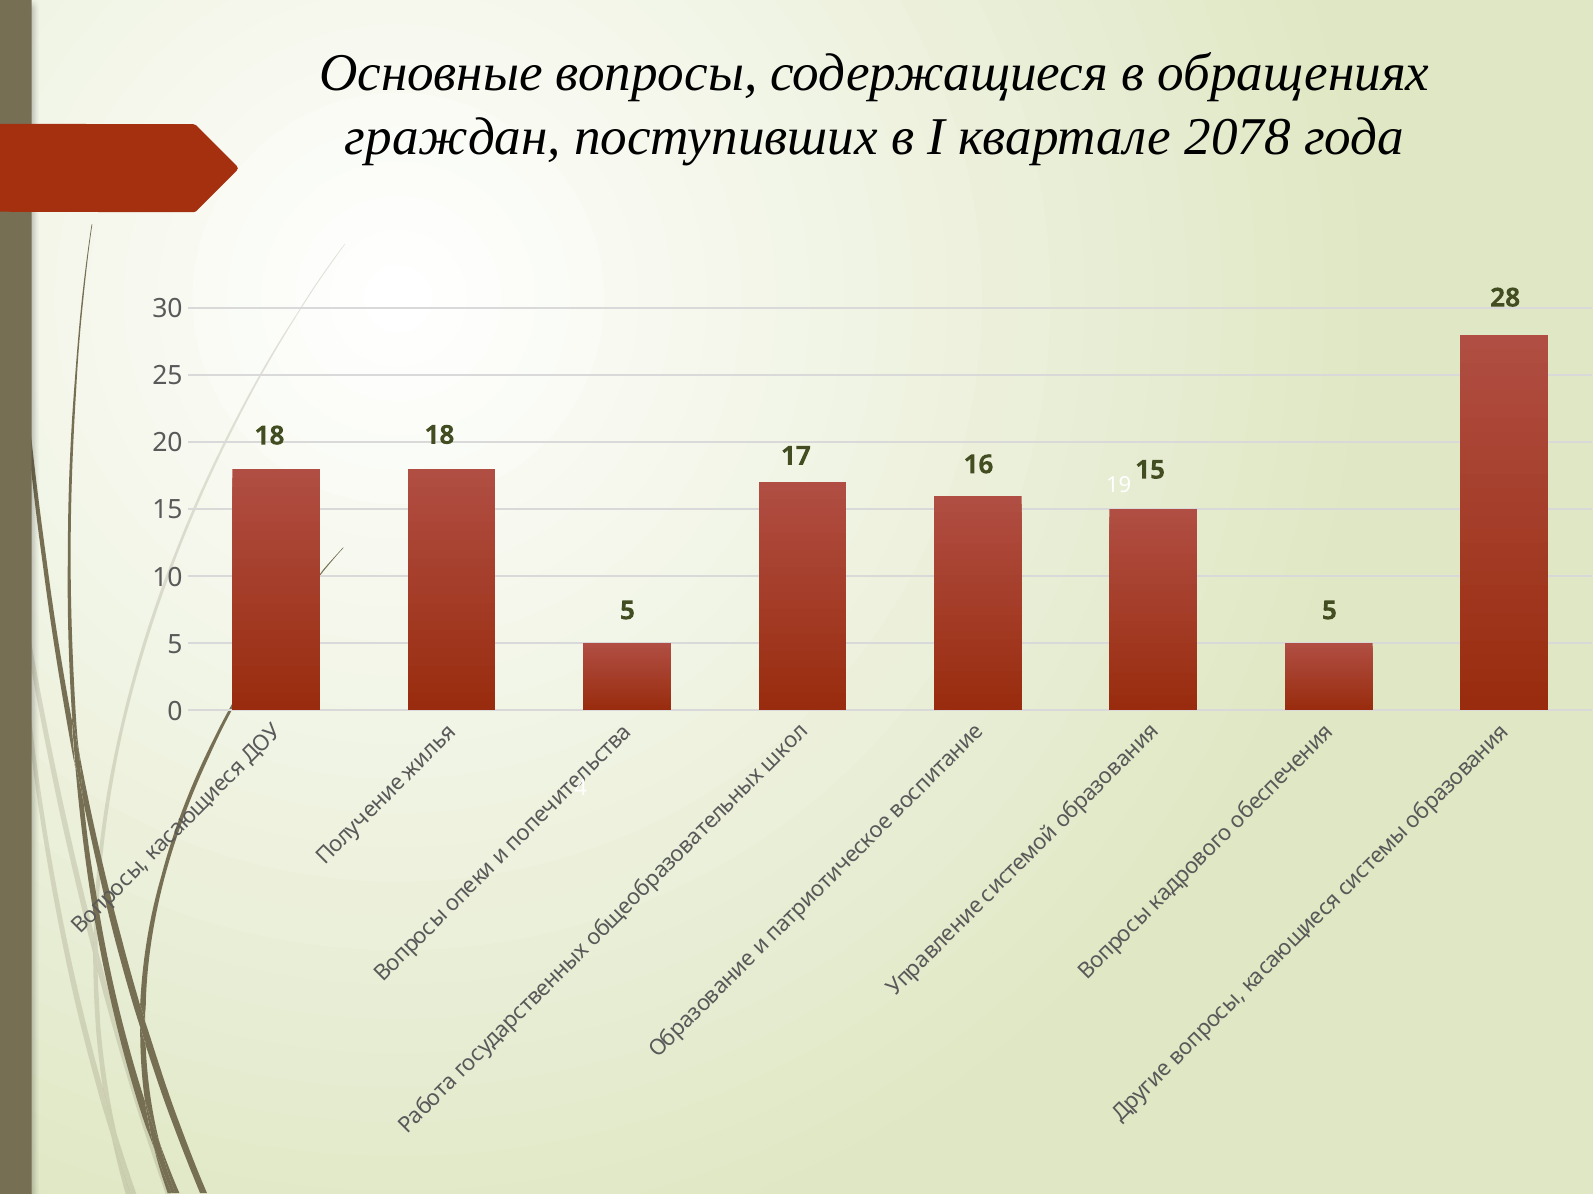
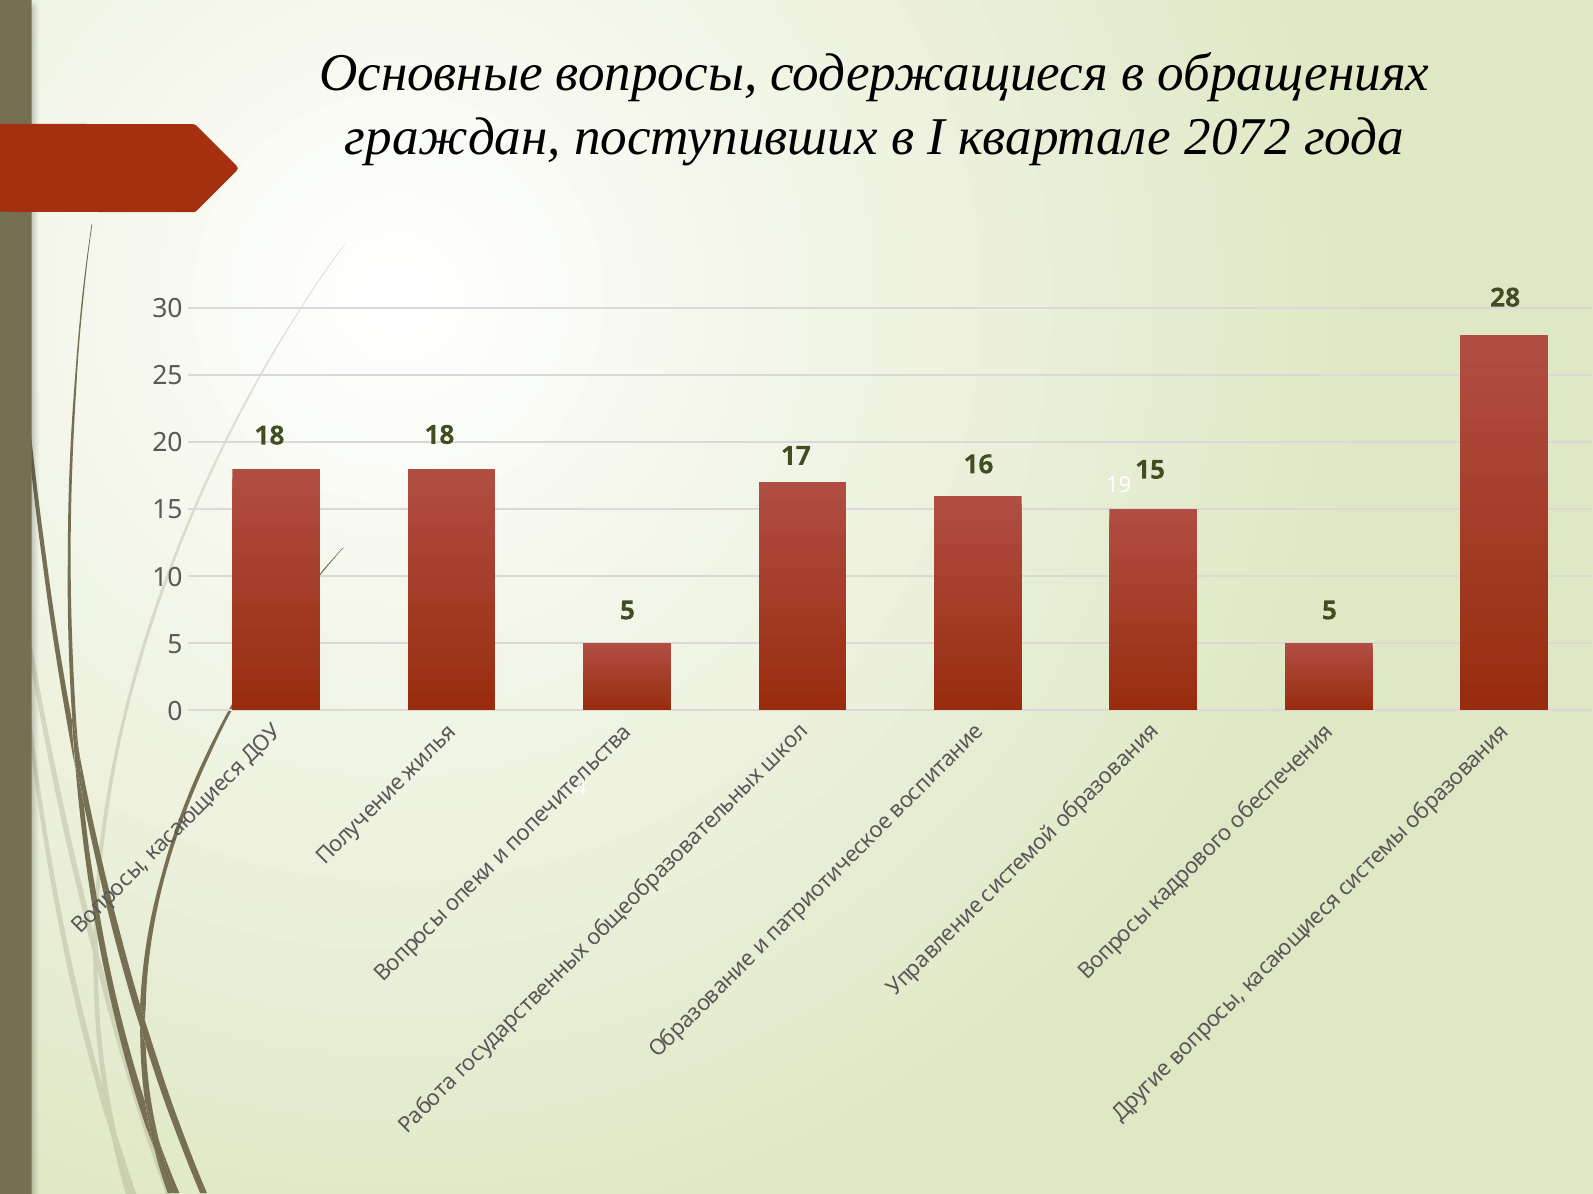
2078: 2078 -> 2072
